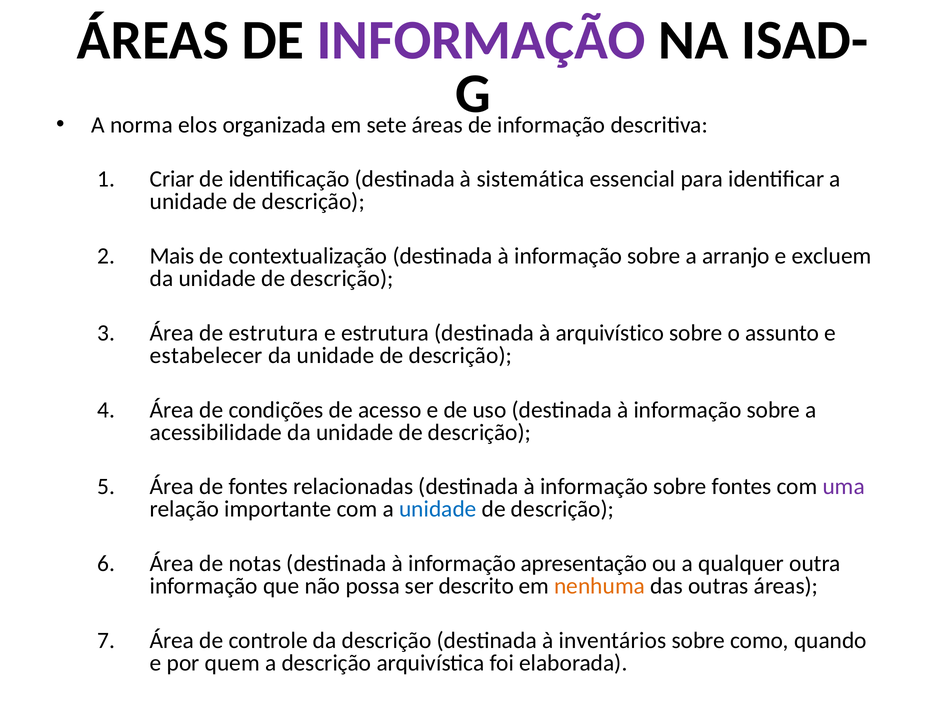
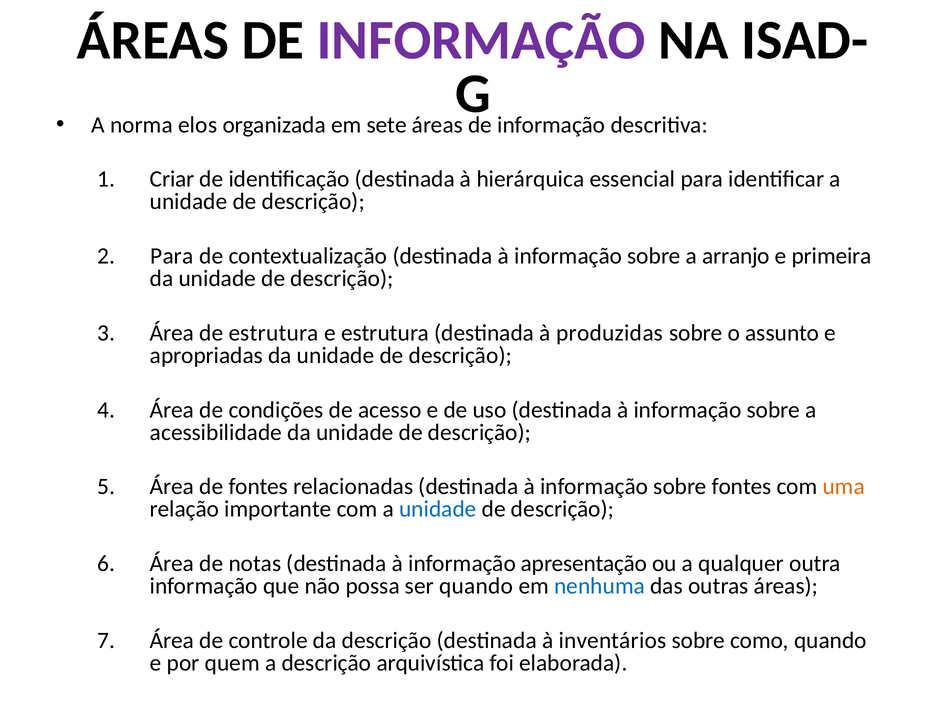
sistemática: sistemática -> hierárquica
Mais at (172, 256): Mais -> Para
excluem: excluem -> primeira
arquivístico: arquivístico -> produzidas
estabelecer: estabelecer -> apropriadas
uma colour: purple -> orange
ser descrito: descrito -> quando
nenhuma colour: orange -> blue
